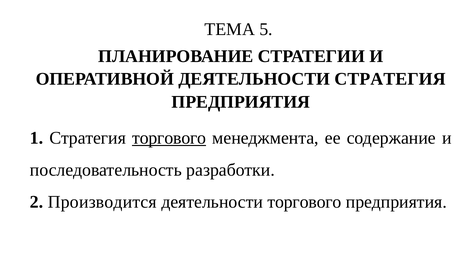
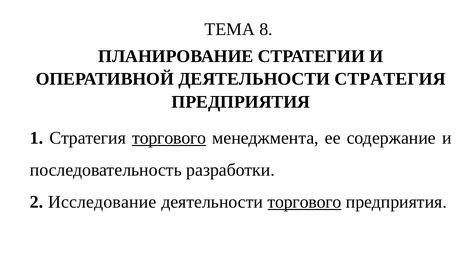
5: 5 -> 8
Производится: Производится -> Исследование
торгового at (305, 202) underline: none -> present
